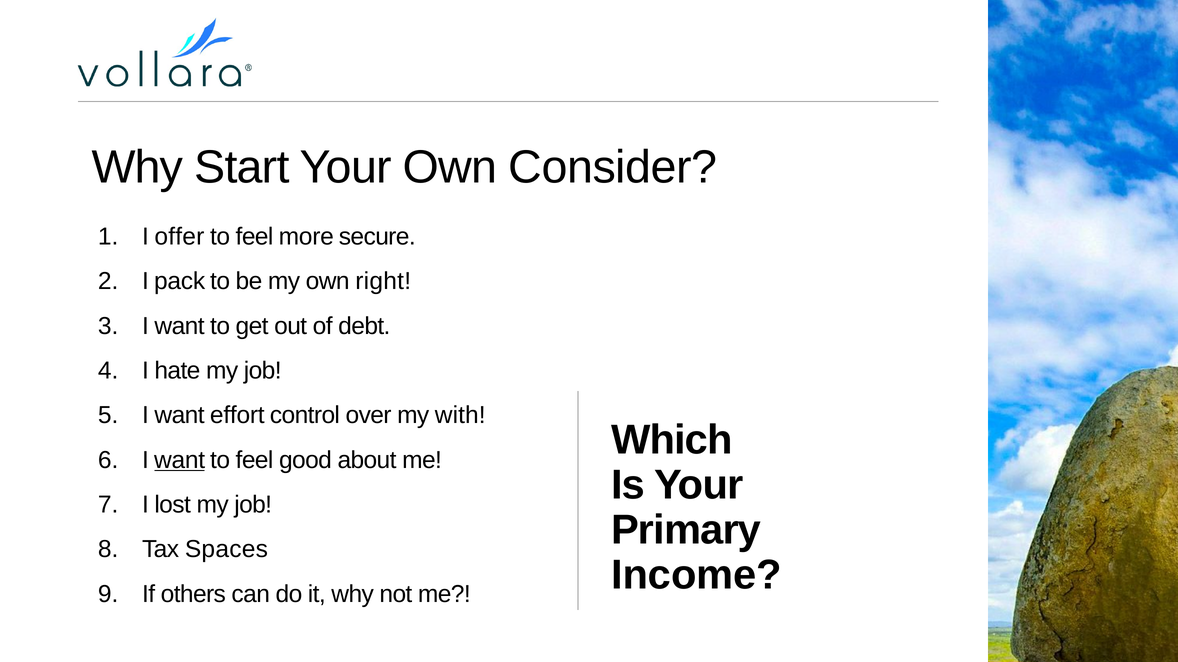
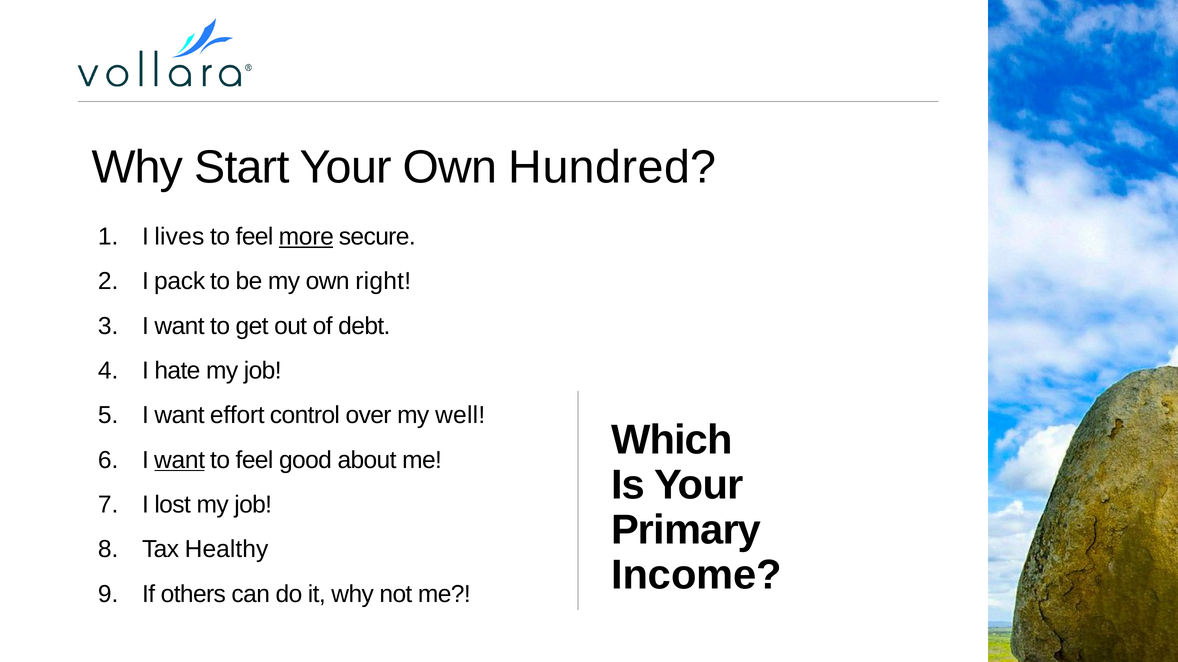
Consider: Consider -> Hundred
offer: offer -> lives
more underline: none -> present
with: with -> well
Spaces: Spaces -> Healthy
